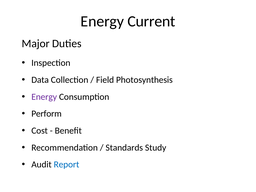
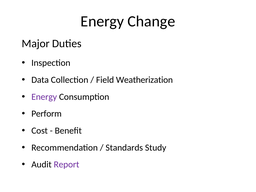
Current: Current -> Change
Photosynthesis: Photosynthesis -> Weatherization
Report colour: blue -> purple
